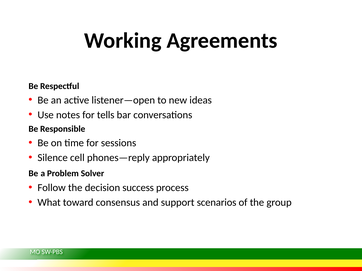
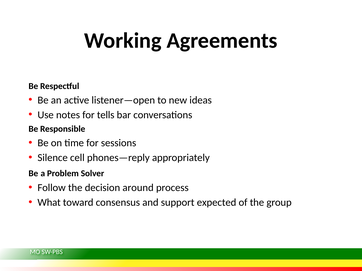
success: success -> around
scenarios: scenarios -> expected
